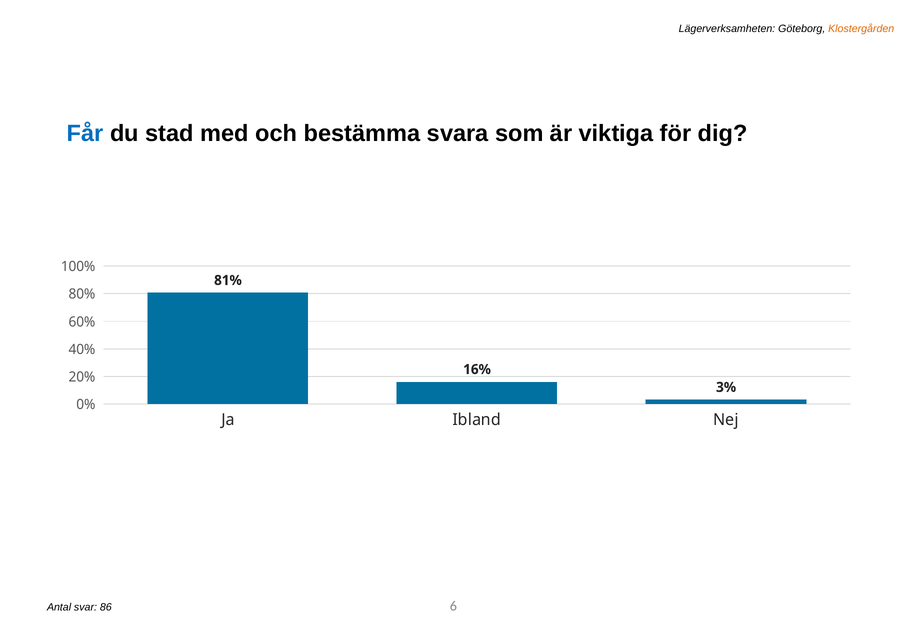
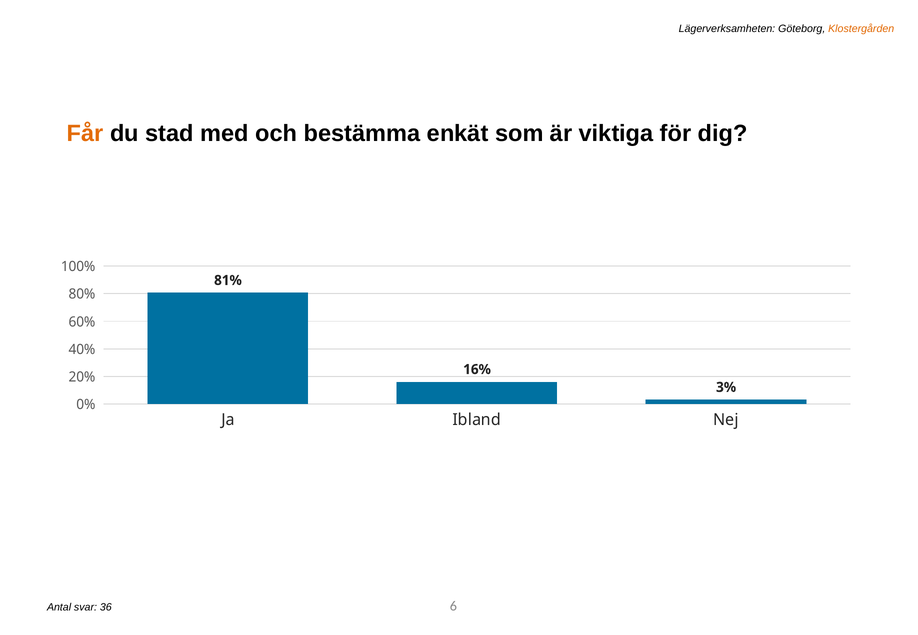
Får colour: blue -> orange
svara: svara -> enkät
86: 86 -> 36
